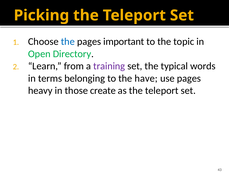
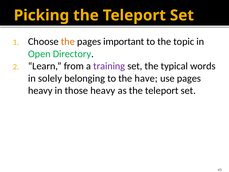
the at (68, 42) colour: blue -> orange
terms: terms -> solely
those create: create -> heavy
